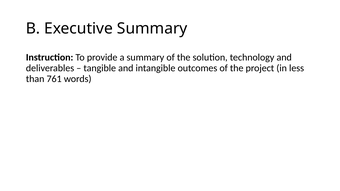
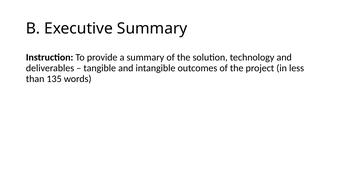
761: 761 -> 135
